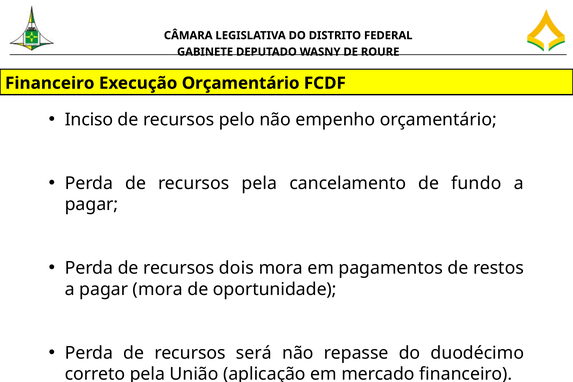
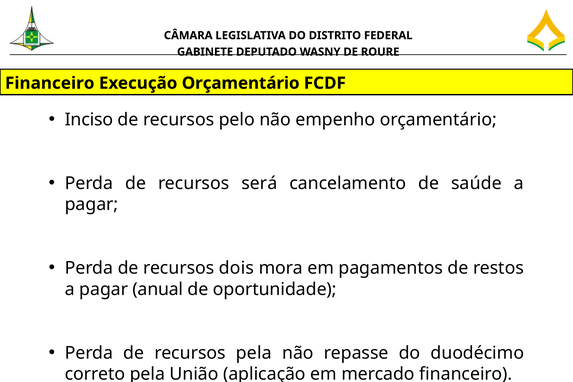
recursos pela: pela -> será
fundo: fundo -> saúde
pagar mora: mora -> anual
recursos será: será -> pela
